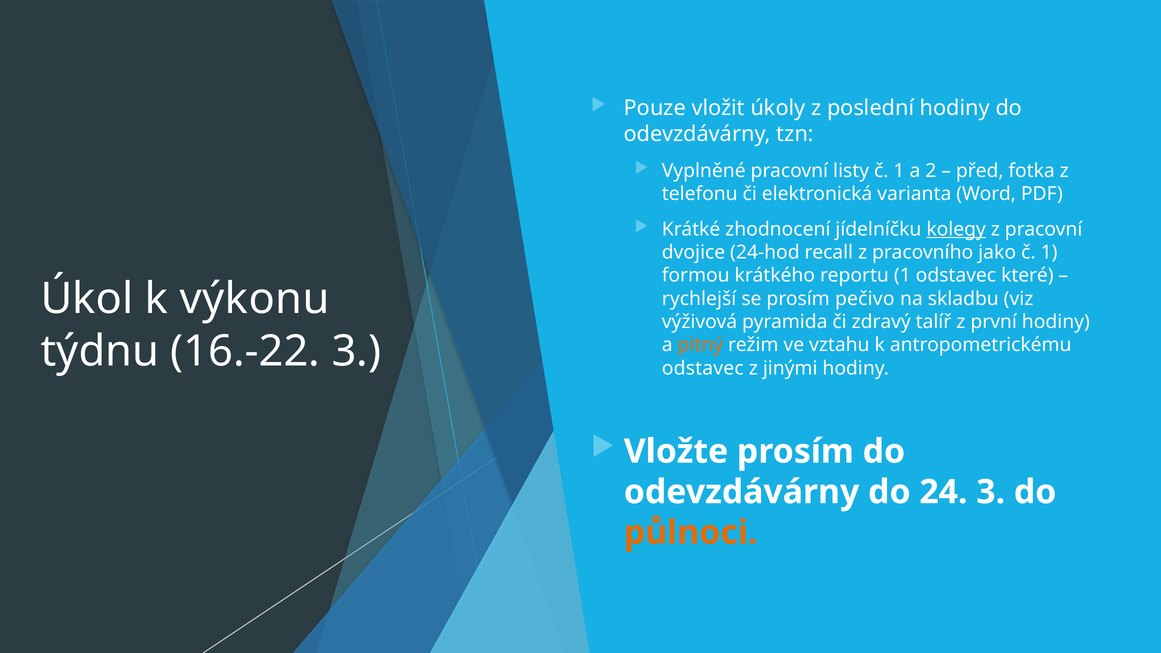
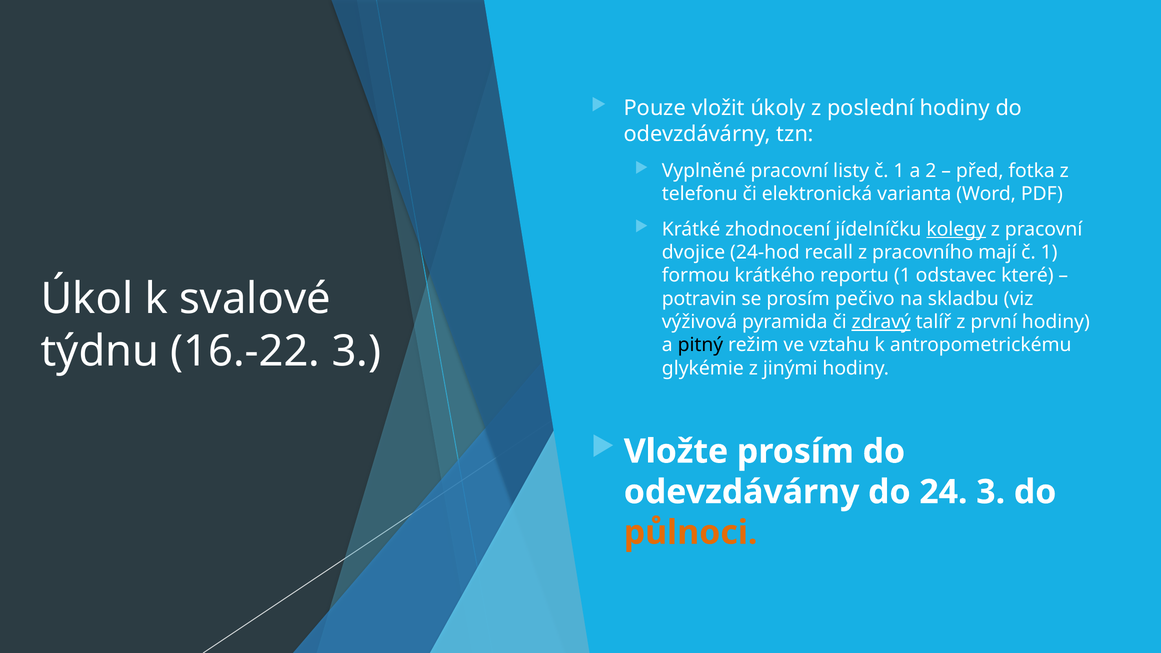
jako: jako -> mají
výkonu: výkonu -> svalové
rychlejší: rychlejší -> potravin
zdravý underline: none -> present
pitný colour: orange -> black
odstavec at (703, 368): odstavec -> glykémie
